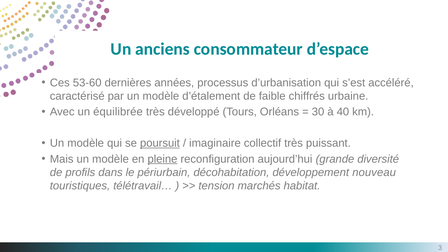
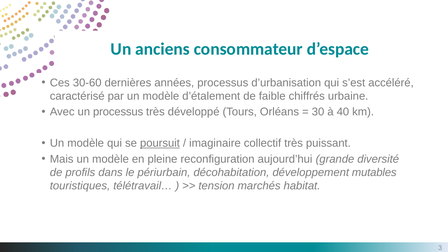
53-60: 53-60 -> 30-60
un équilibrée: équilibrée -> processus
pleine underline: present -> none
nouveau: nouveau -> mutables
